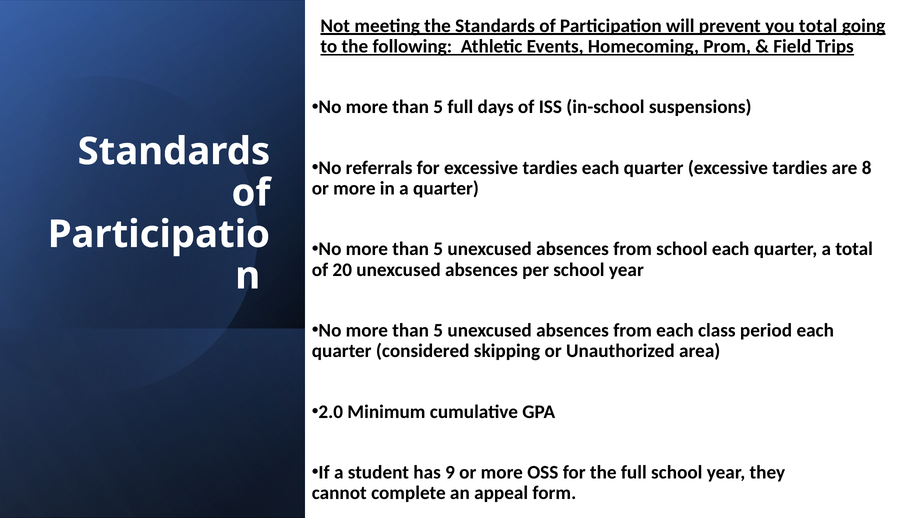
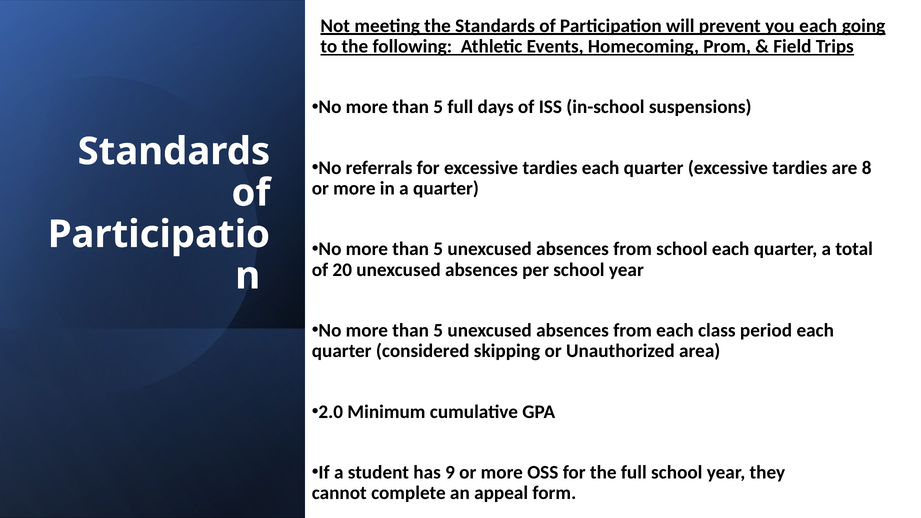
you total: total -> each
